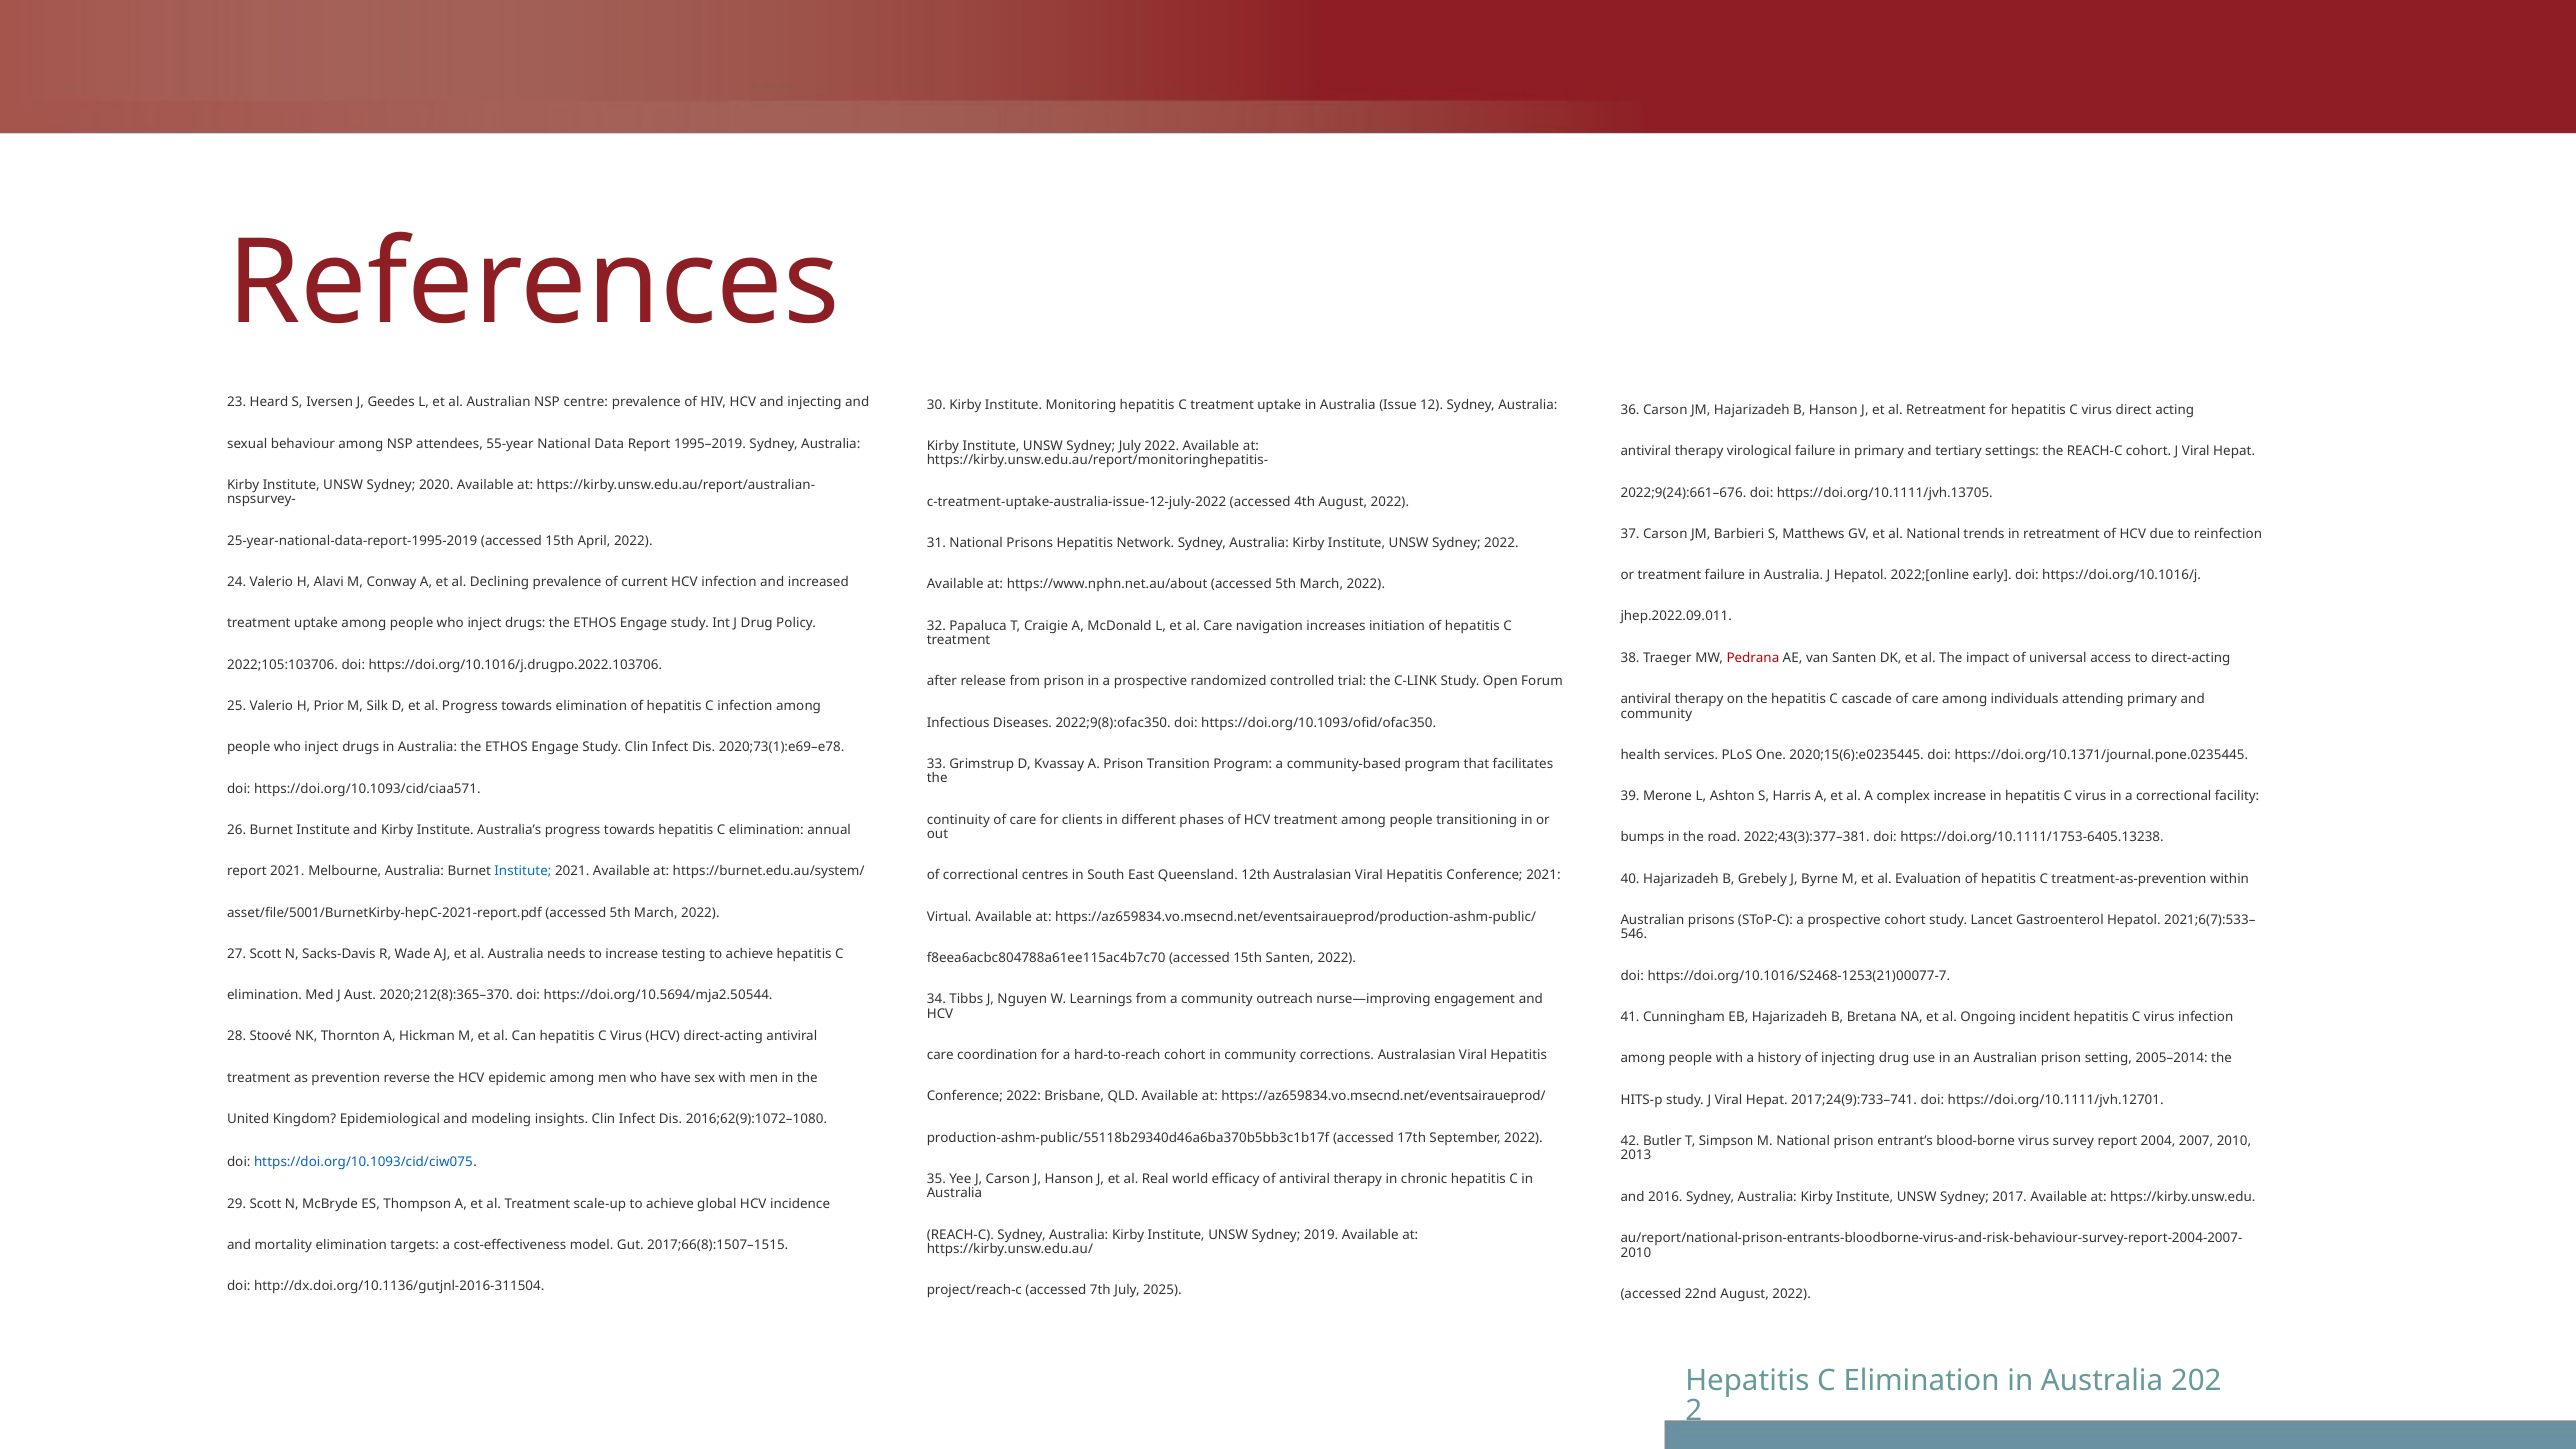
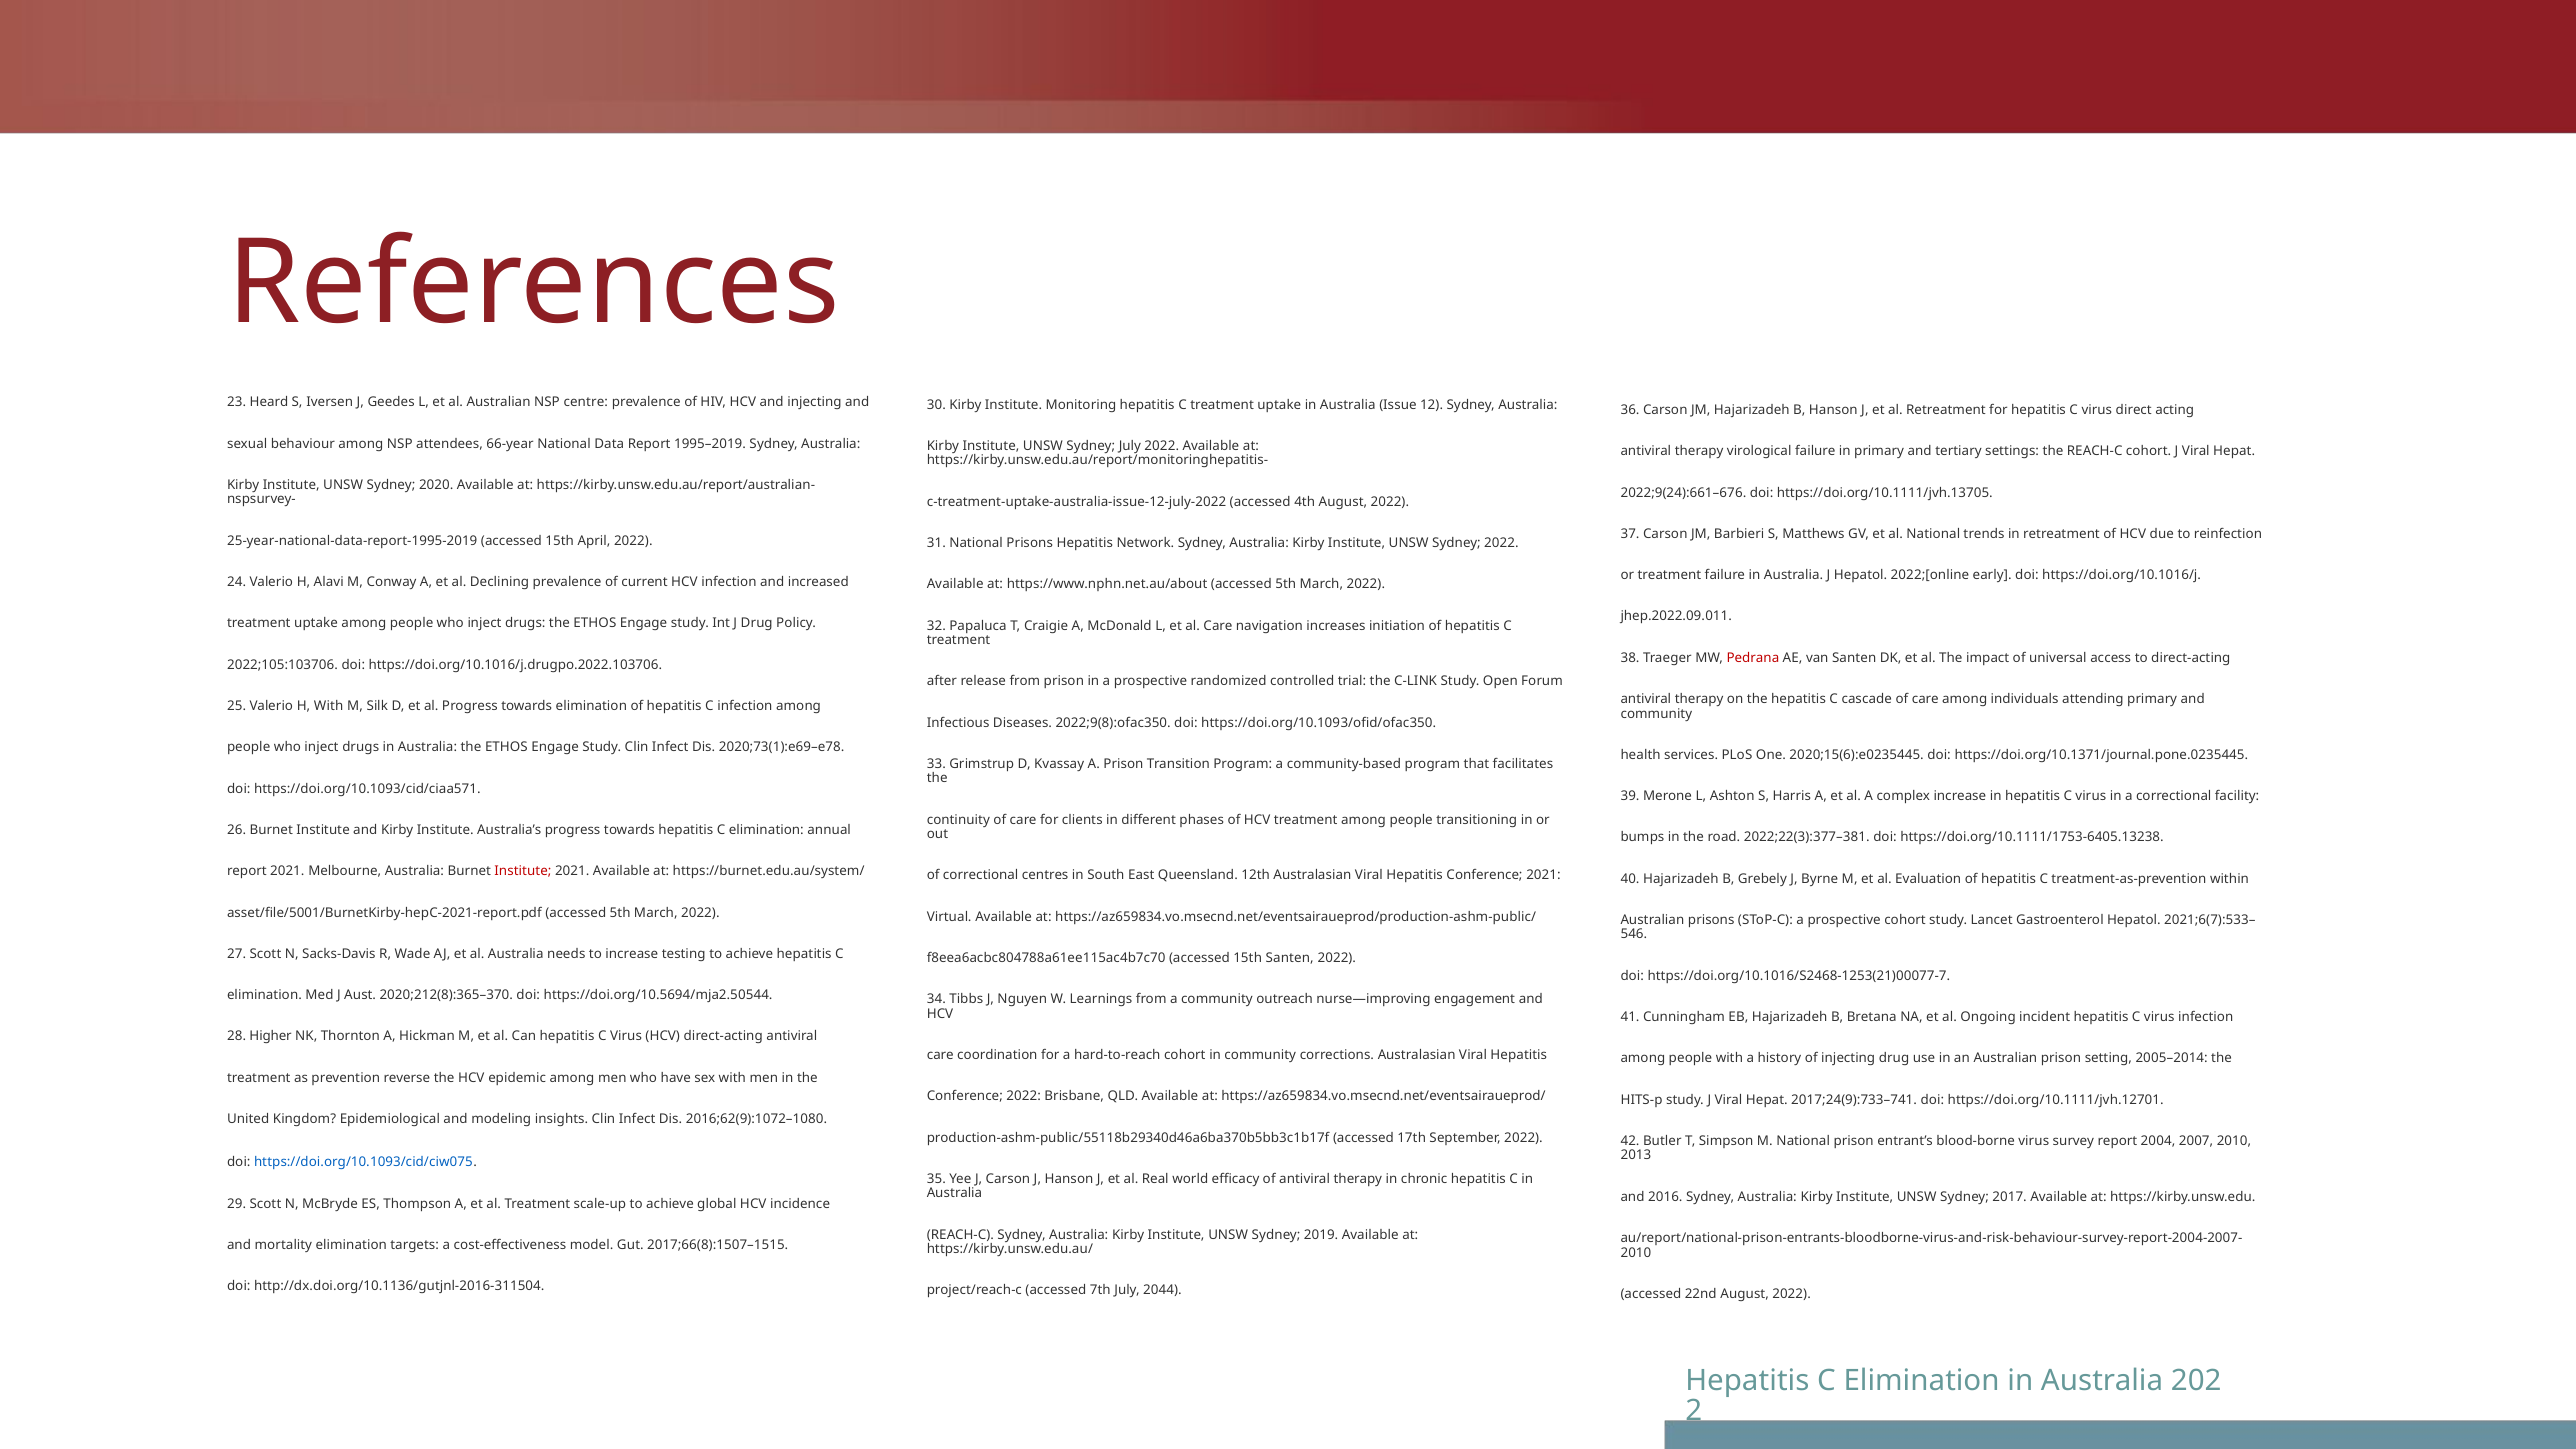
55-year: 55-year -> 66-year
H Prior: Prior -> With
2022;43(3):377–381: 2022;43(3):377–381 -> 2022;22(3):377–381
Institute at (523, 871) colour: blue -> red
Stoové: Stoové -> Higher
2025: 2025 -> 2044
